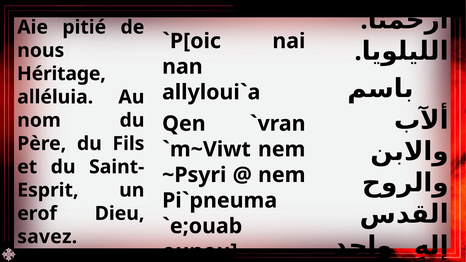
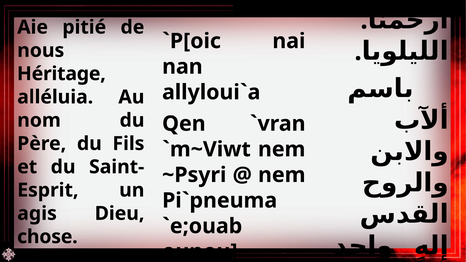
erof: erof -> agis
savez: savez -> chose
